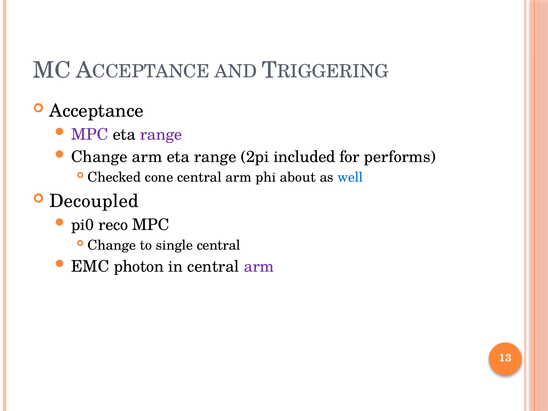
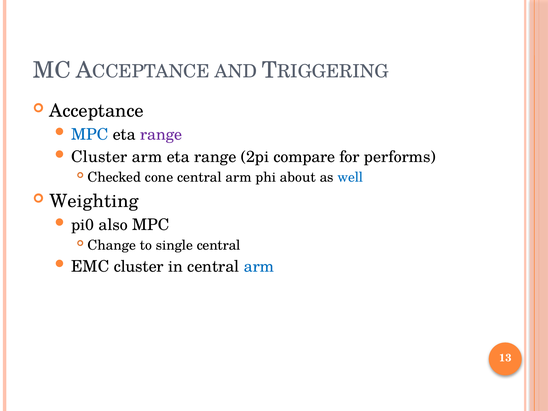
MPC at (90, 134) colour: purple -> blue
Change at (99, 157): Change -> Cluster
included: included -> compare
Decoupled: Decoupled -> Weighting
reco: reco -> also
EMC photon: photon -> cluster
arm at (259, 266) colour: purple -> blue
